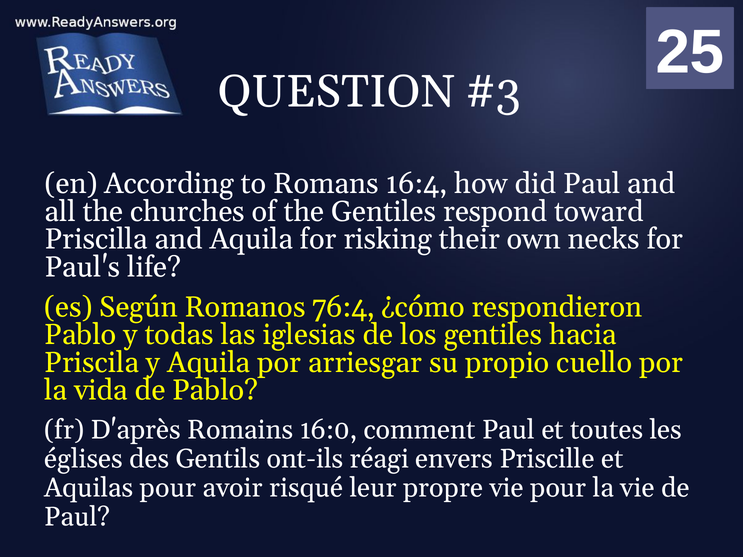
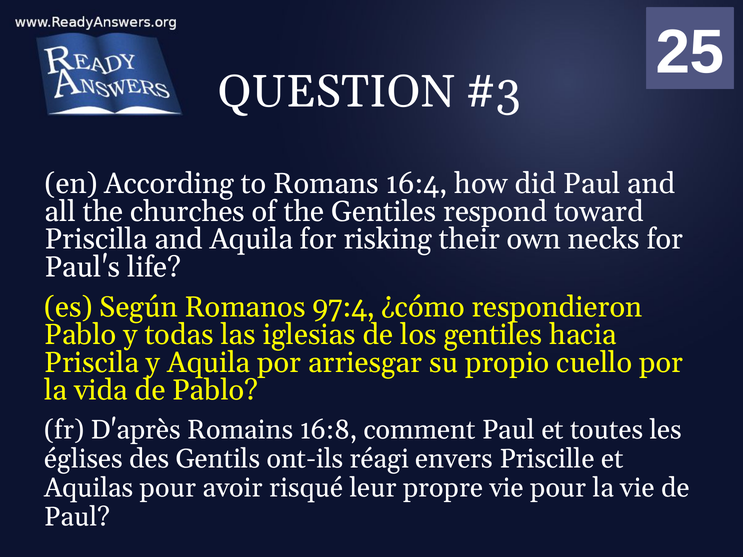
76:4: 76:4 -> 97:4
16:0: 16:0 -> 16:8
